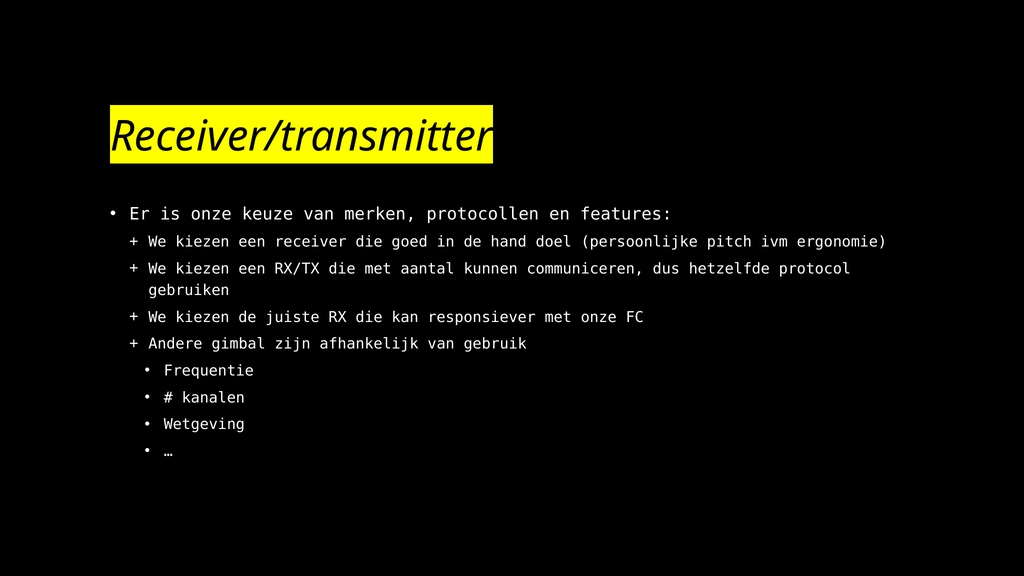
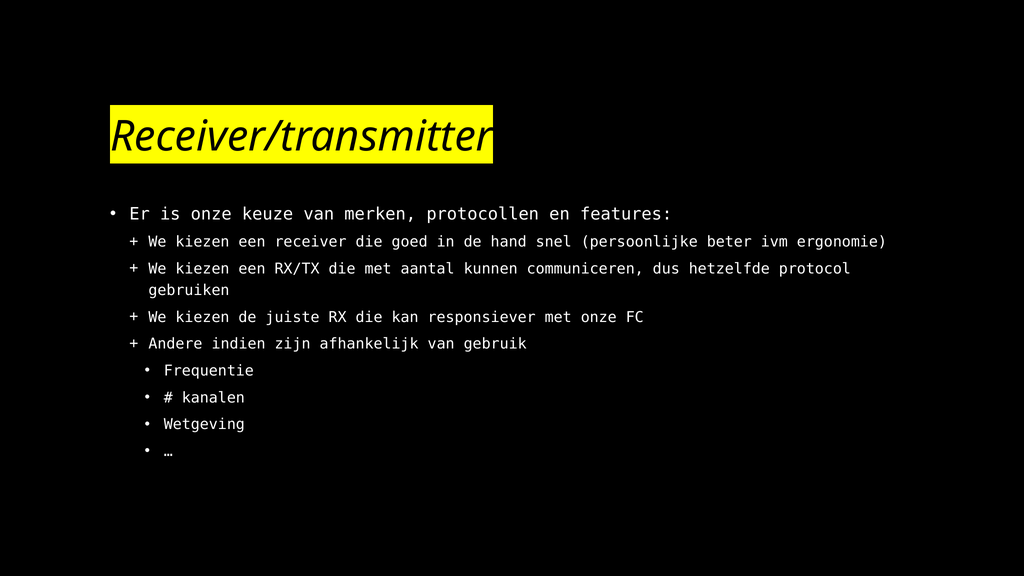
doel: doel -> snel
pitch: pitch -> beter
gimbal: gimbal -> indien
